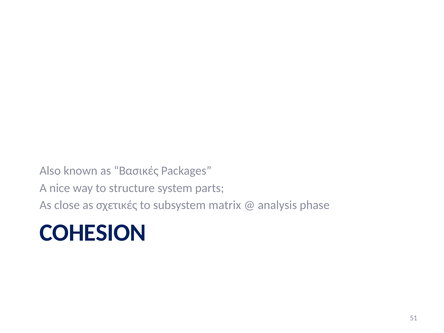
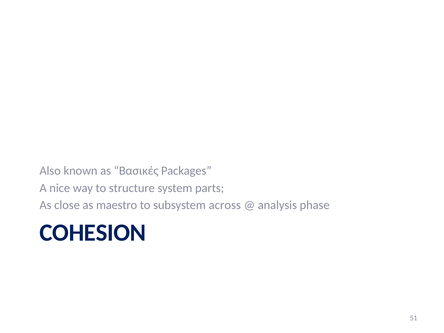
σχετικές: σχετικές -> maestro
matrix: matrix -> across
